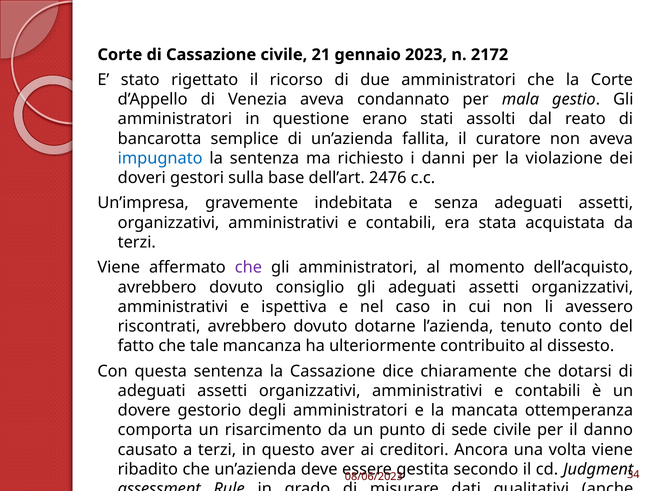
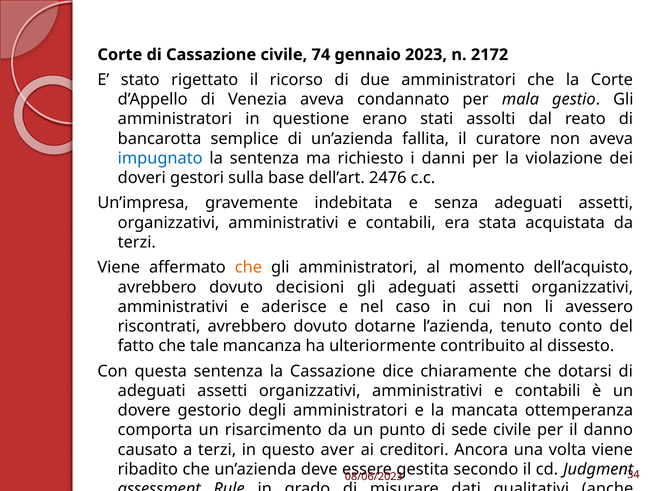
21: 21 -> 74
che at (248, 268) colour: purple -> orange
consiglio: consiglio -> decisioni
ispettiva: ispettiva -> aderisce
